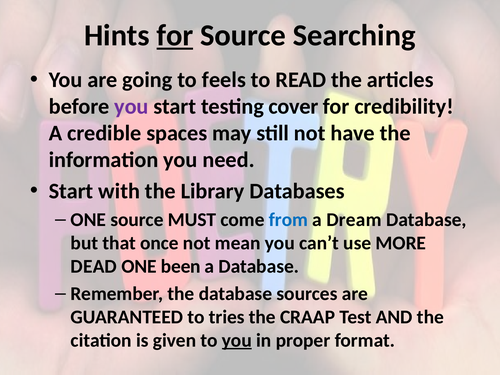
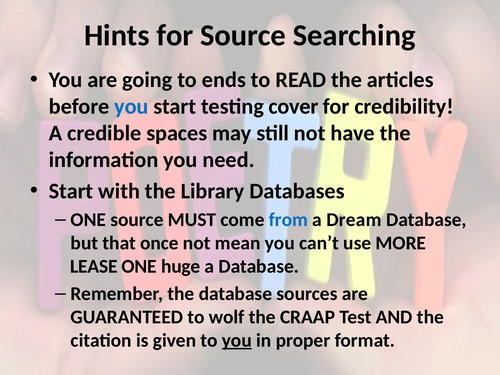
for at (175, 35) underline: present -> none
feels: feels -> ends
you at (131, 107) colour: purple -> blue
DEAD: DEAD -> LEASE
been: been -> huge
tries: tries -> wolf
